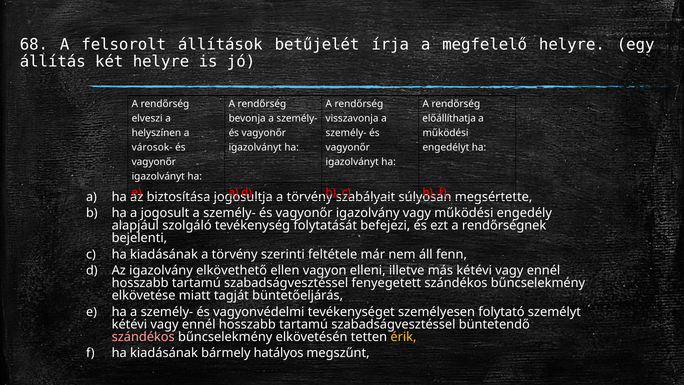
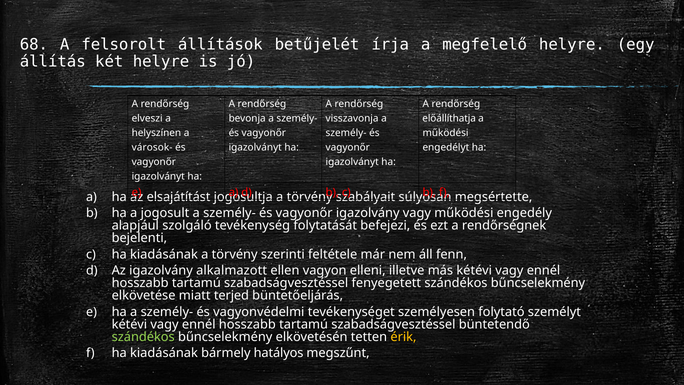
biztosítása: biztosítása -> elsajátítást
elkövethető: elkövethető -> alkalmazott
tagját: tagját -> terjed
szándékos at (143, 337) colour: pink -> light green
